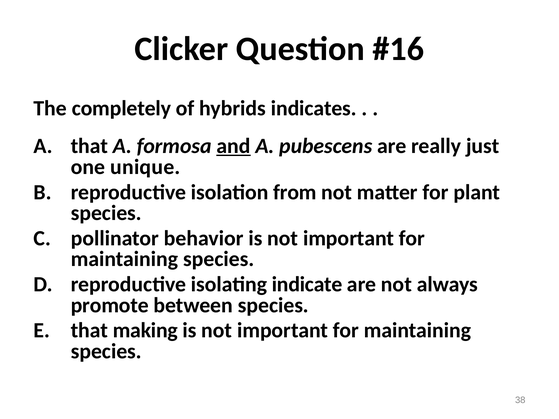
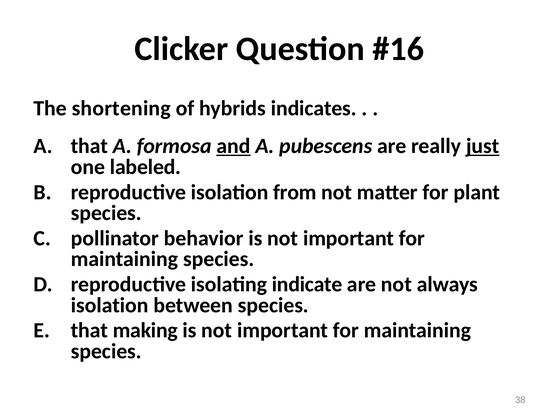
completely: completely -> shortening
just underline: none -> present
unique: unique -> labeled
promote at (110, 305): promote -> isolation
